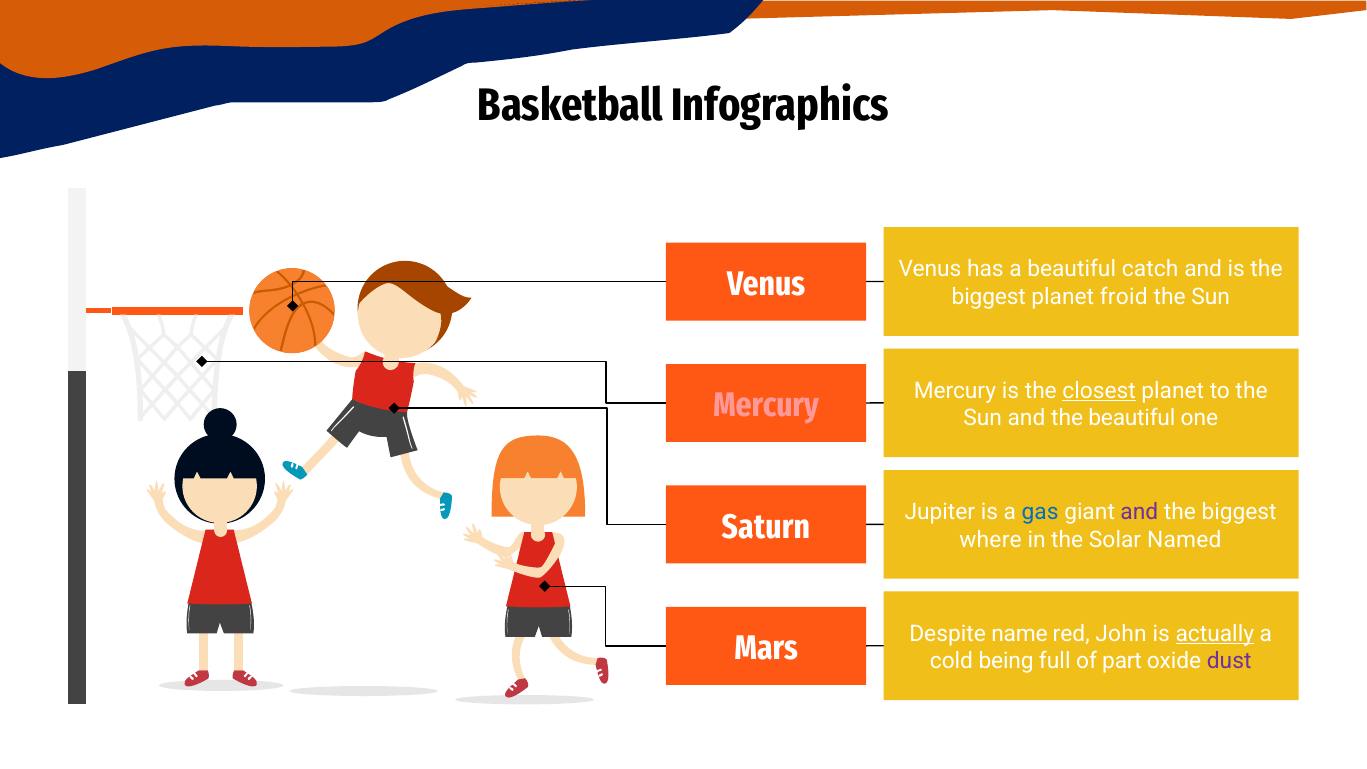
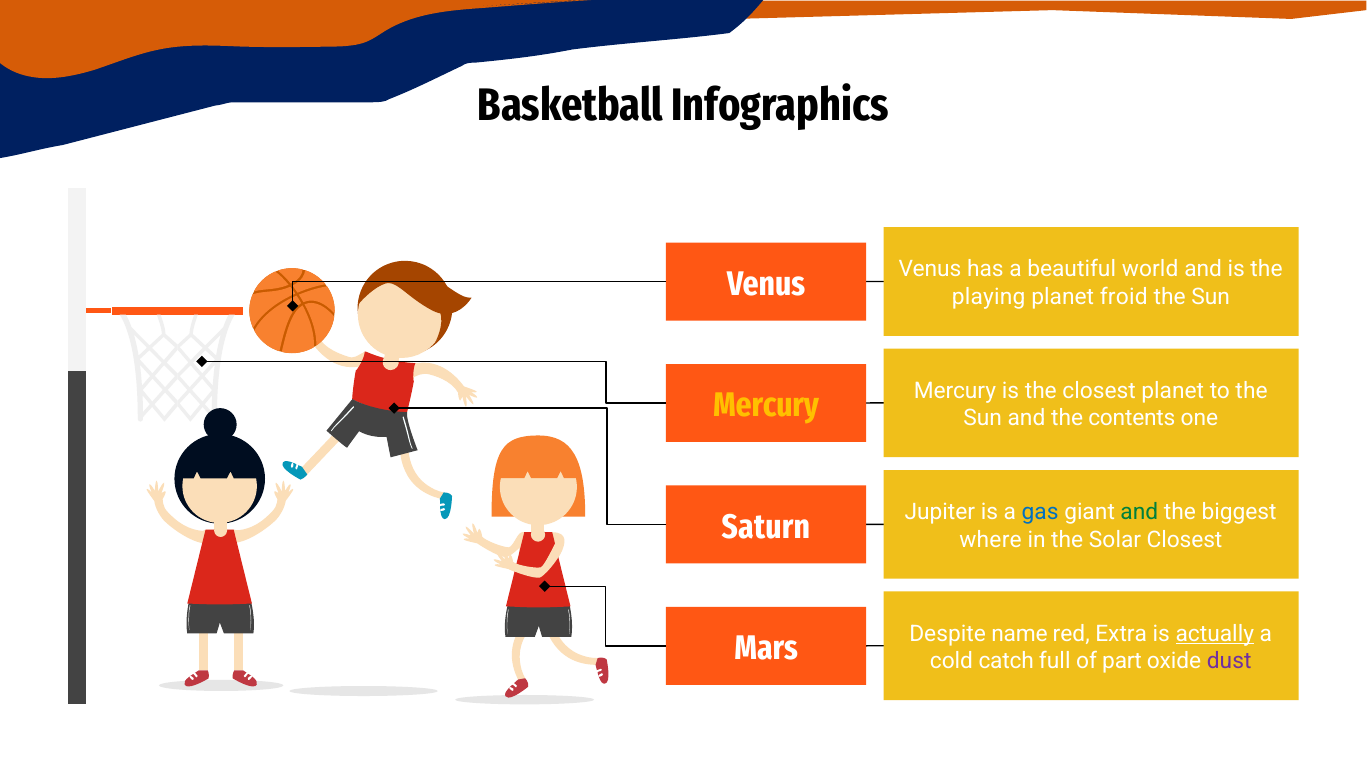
catch: catch -> world
biggest at (989, 297): biggest -> playing
Mercury at (766, 405) colour: pink -> yellow
closest at (1099, 391) underline: present -> none
the beautiful: beautiful -> contents
and at (1139, 512) colour: purple -> green
Solar Named: Named -> Closest
John: John -> Extra
being: being -> catch
